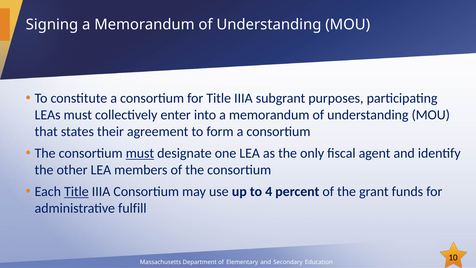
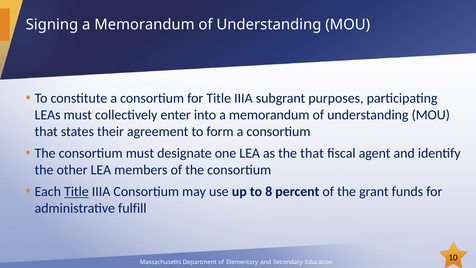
must at (140, 153) underline: present -> none
the only: only -> that
4: 4 -> 8
